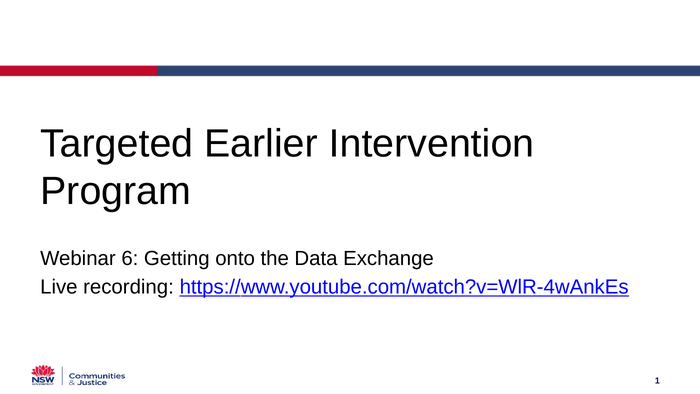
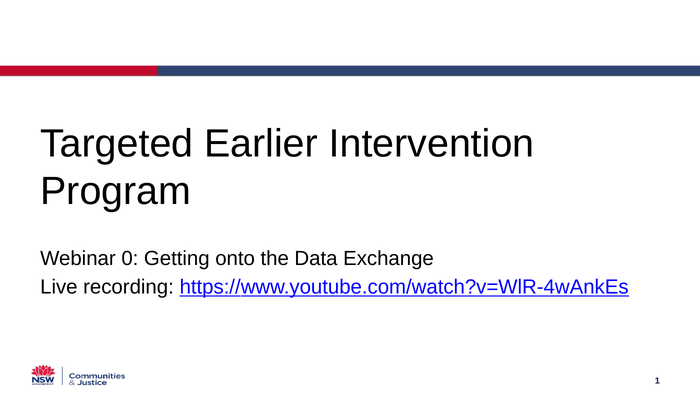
6: 6 -> 0
